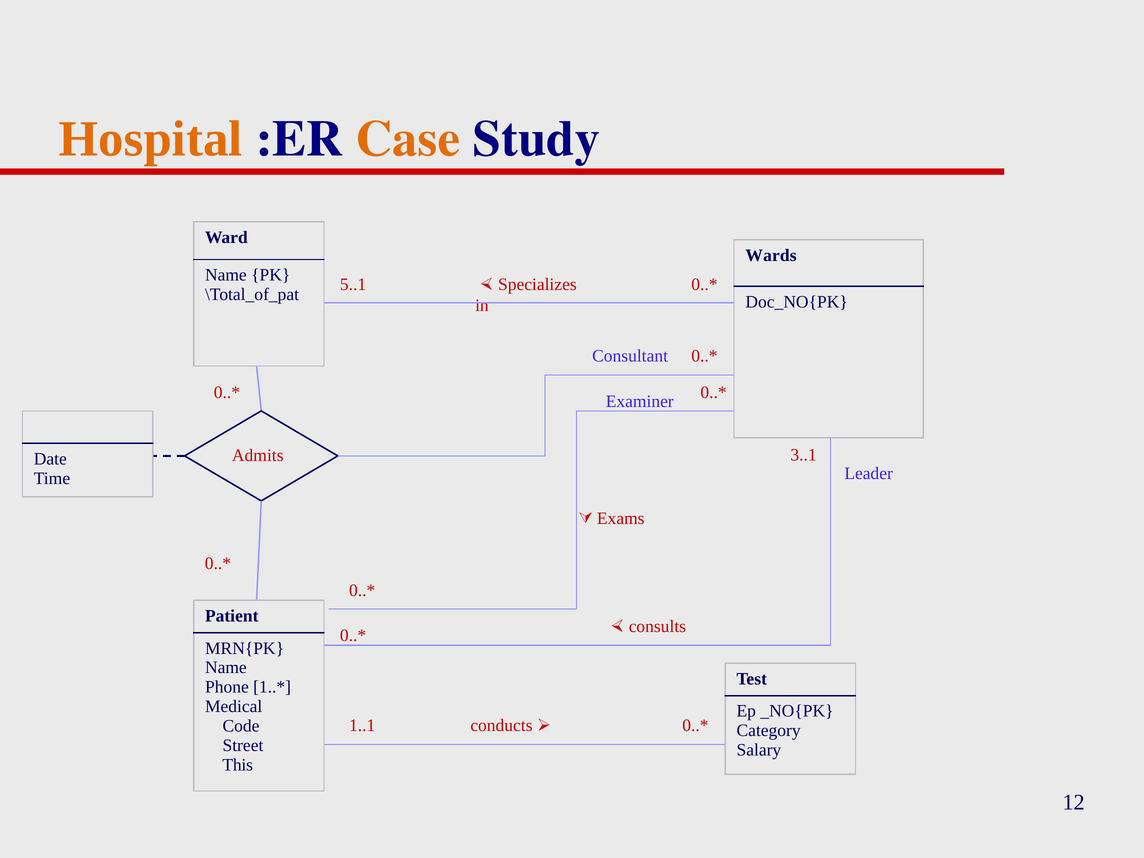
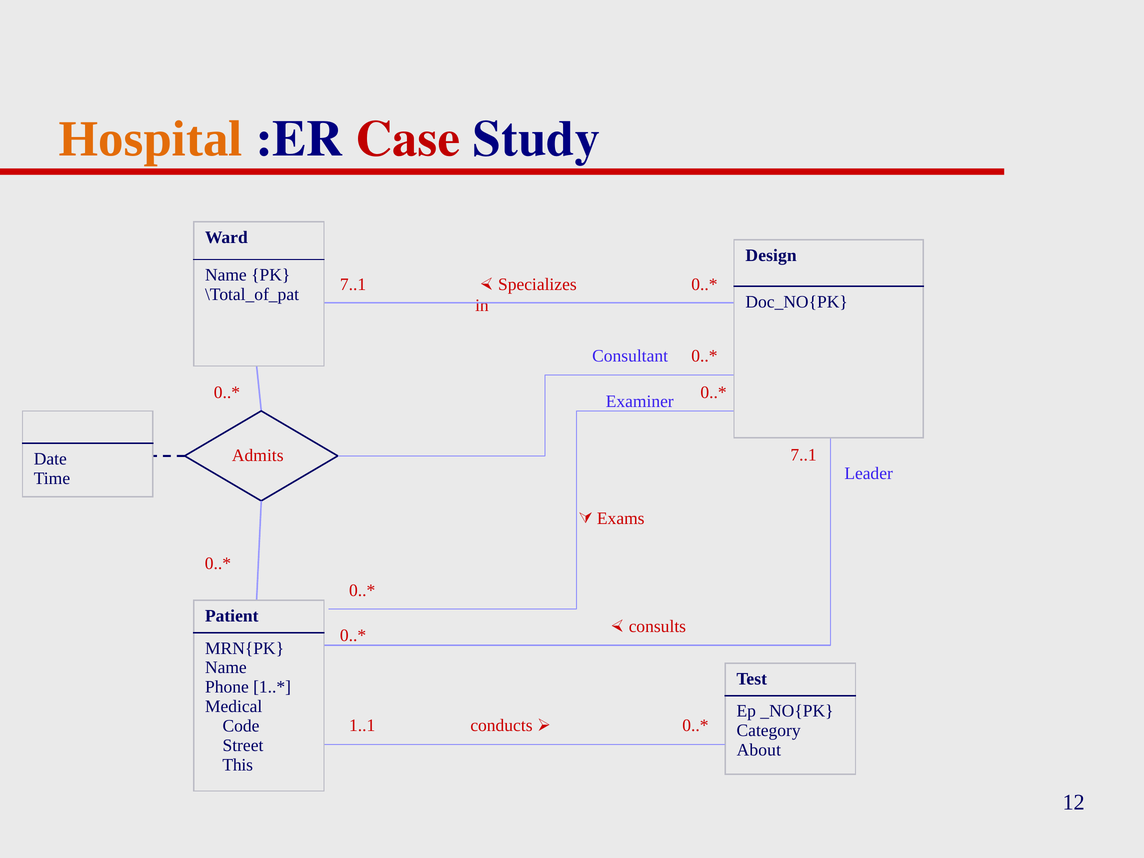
Case colour: orange -> red
Wards: Wards -> Design
5..1 at (353, 284): 5..1 -> 7..1
3..1 at (804, 455): 3..1 -> 7..1
Salary: Salary -> About
